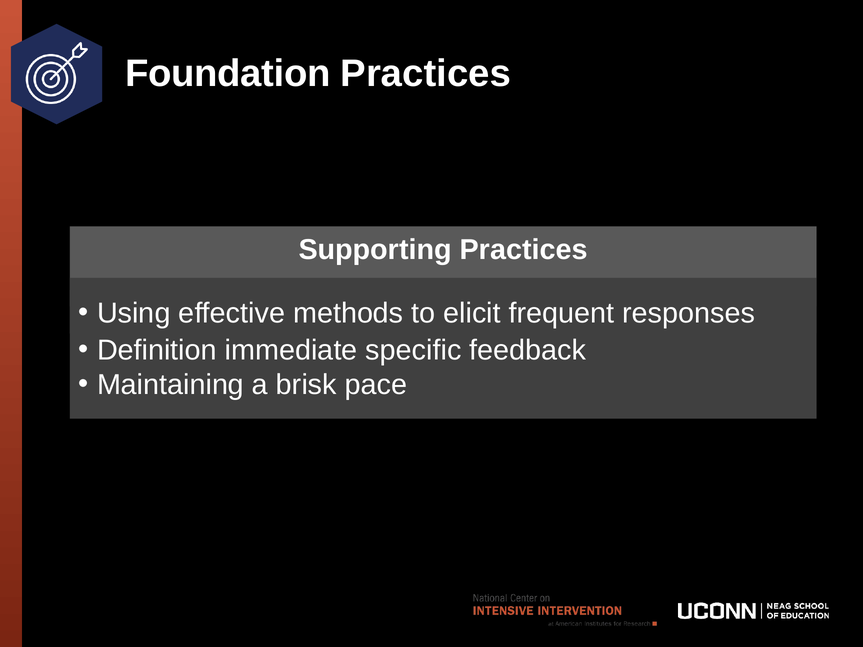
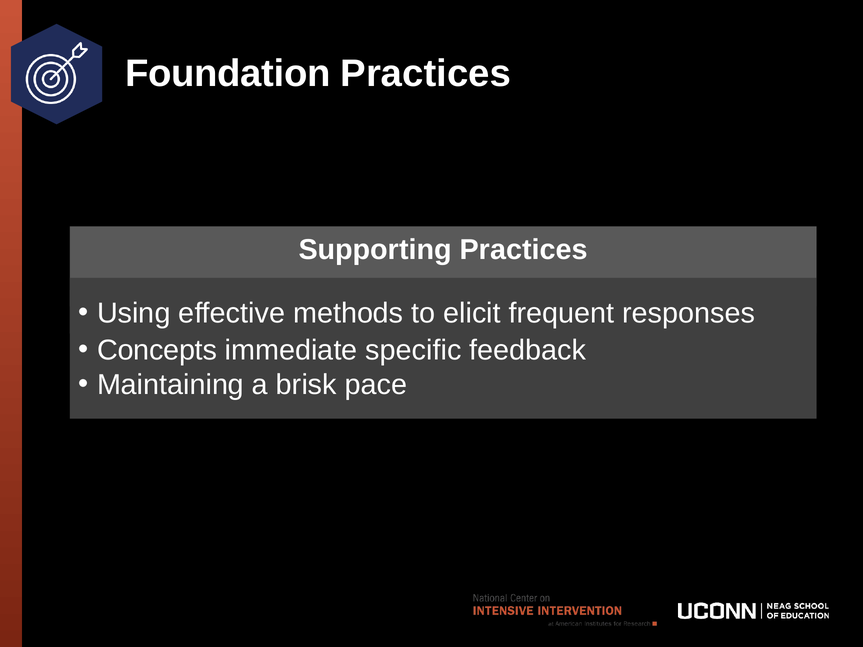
Definition: Definition -> Concepts
